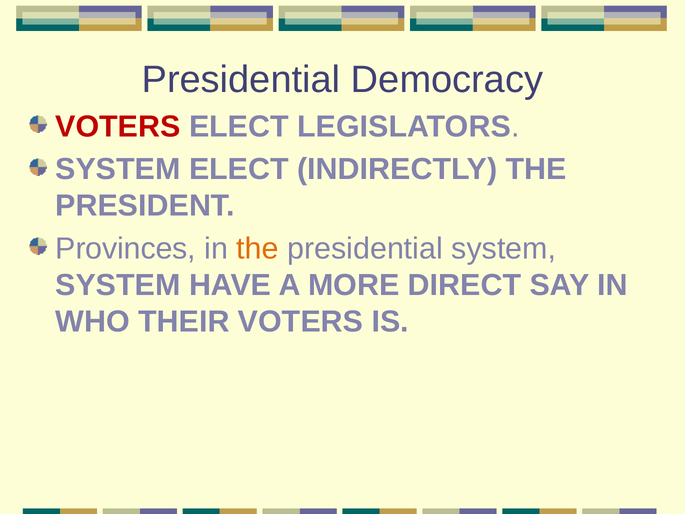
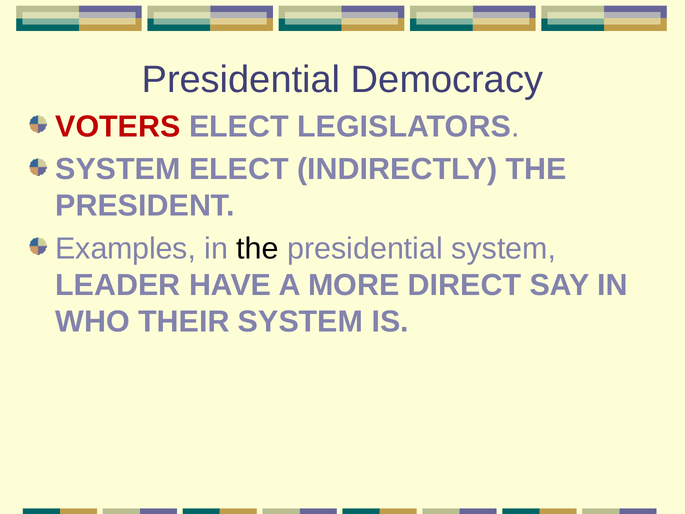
Provinces: Provinces -> Examples
the at (258, 248) colour: orange -> black
SYSTEM at (118, 285): SYSTEM -> LEADER
THEIR VOTERS: VOTERS -> SYSTEM
